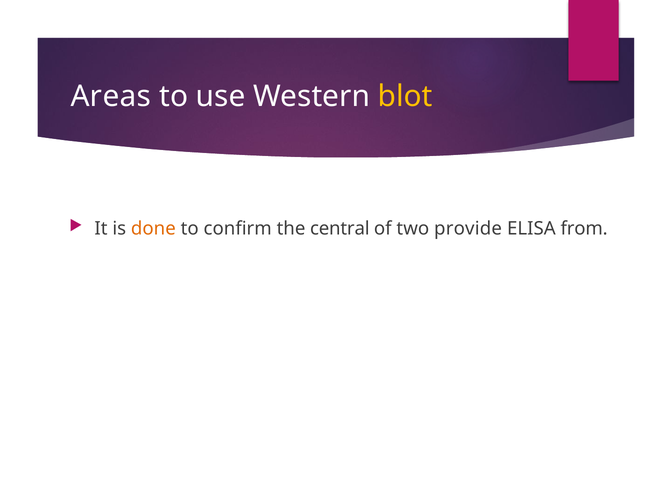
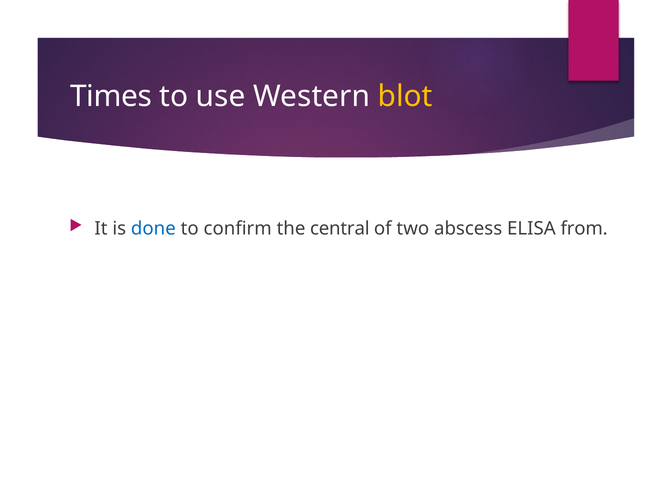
Areas: Areas -> Times
done colour: orange -> blue
provide: provide -> abscess
